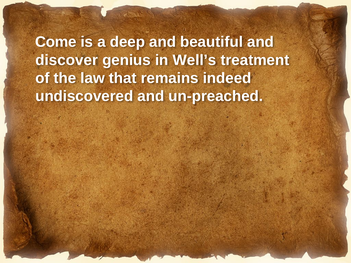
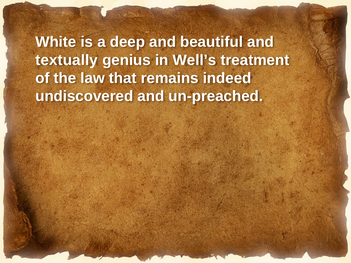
Come: Come -> White
discover: discover -> textually
